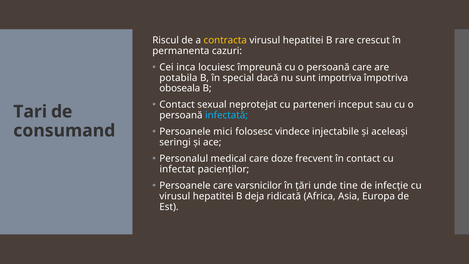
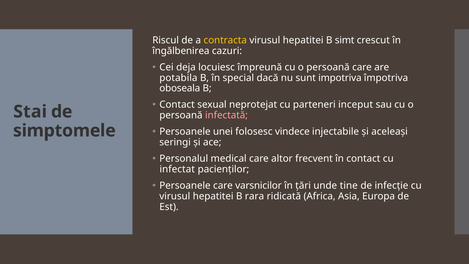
rare: rare -> simt
permanenta: permanenta -> îngălbenirea
inca: inca -> deja
Tari: Tari -> Stai
infectată colour: light blue -> pink
mici: mici -> unei
consumand: consumand -> simptomele
doze: doze -> altor
deja: deja -> rara
